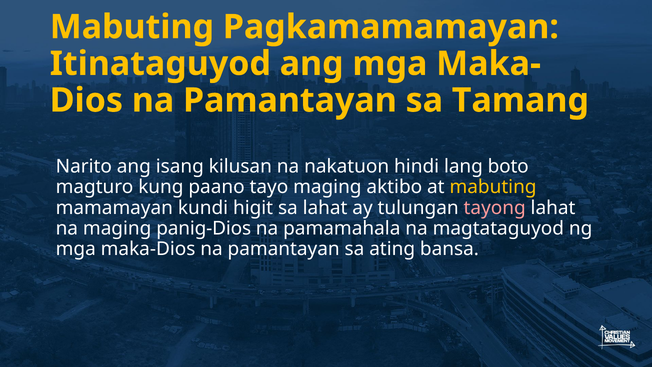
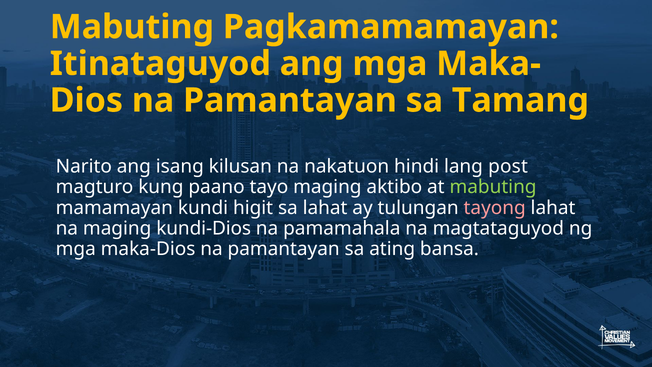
boto: boto -> post
mabuting at (493, 187) colour: yellow -> light green
panig-Dios: panig-Dios -> kundi-Dios
